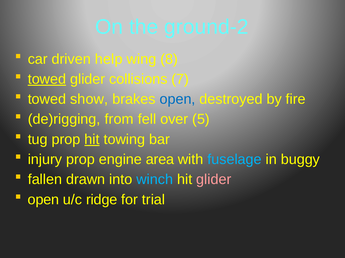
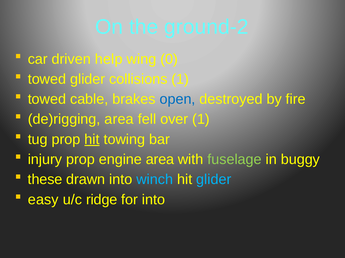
8: 8 -> 0
towed at (47, 79) underline: present -> none
collisions 7: 7 -> 1
show: show -> cable
de)rigging from: from -> area
over 5: 5 -> 1
fuselage colour: light blue -> light green
fallen: fallen -> these
glider at (214, 180) colour: pink -> light blue
open at (43, 200): open -> easy
for trial: trial -> into
